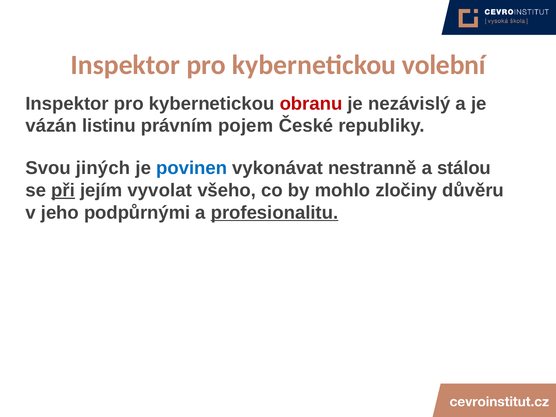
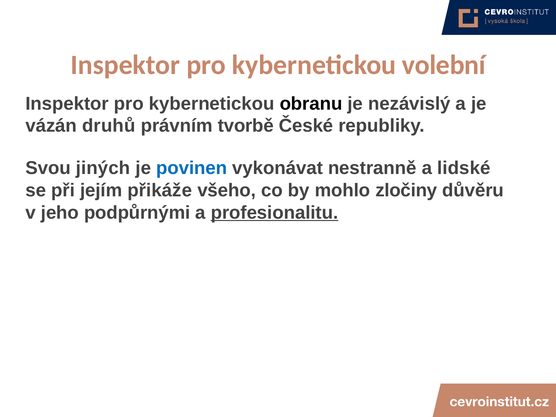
obranu colour: red -> black
listinu: listinu -> druhů
pojem: pojem -> tvorbě
stálou: stálou -> lidské
při underline: present -> none
vyvolat: vyvolat -> přikáže
